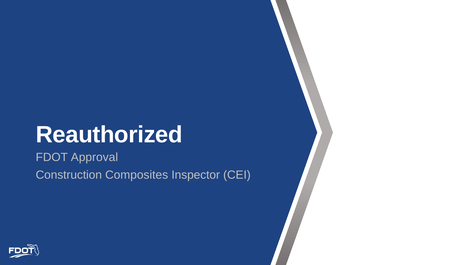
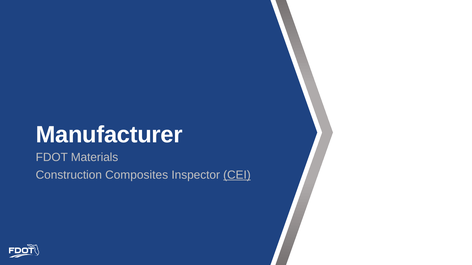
Reauthorized: Reauthorized -> Manufacturer
Approval: Approval -> Materials
CEI underline: none -> present
